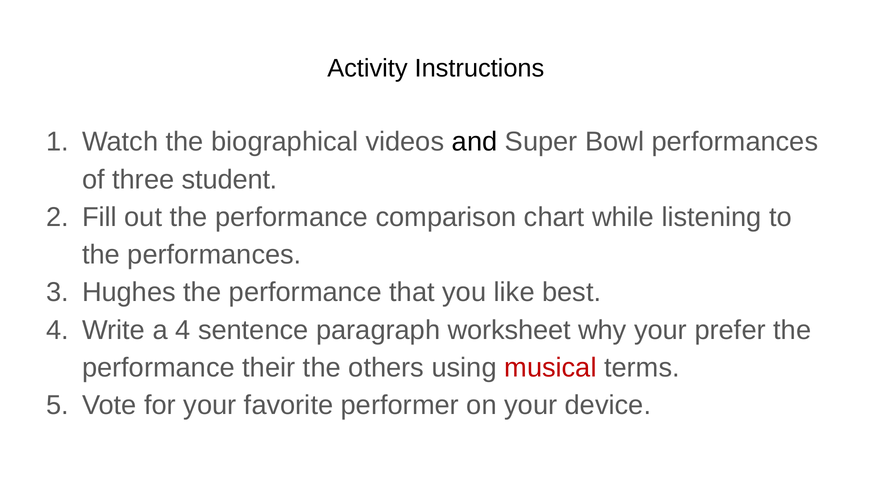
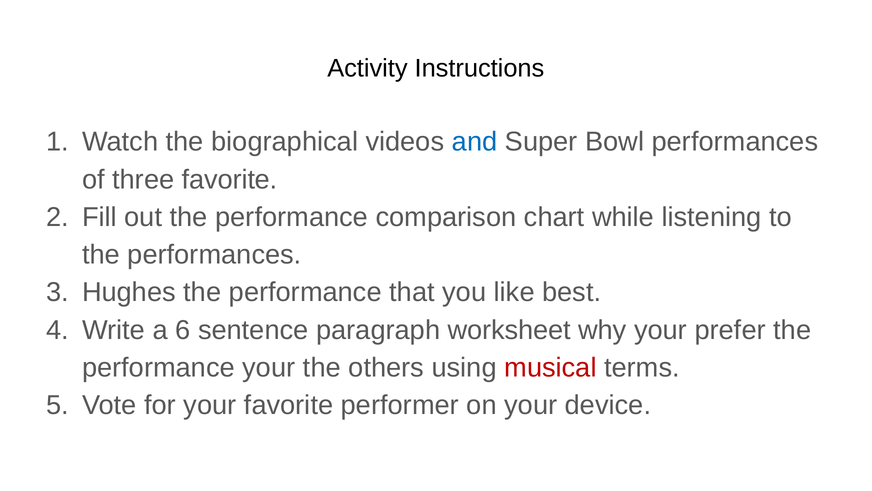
and colour: black -> blue
three student: student -> favorite
a 4: 4 -> 6
performance their: their -> your
